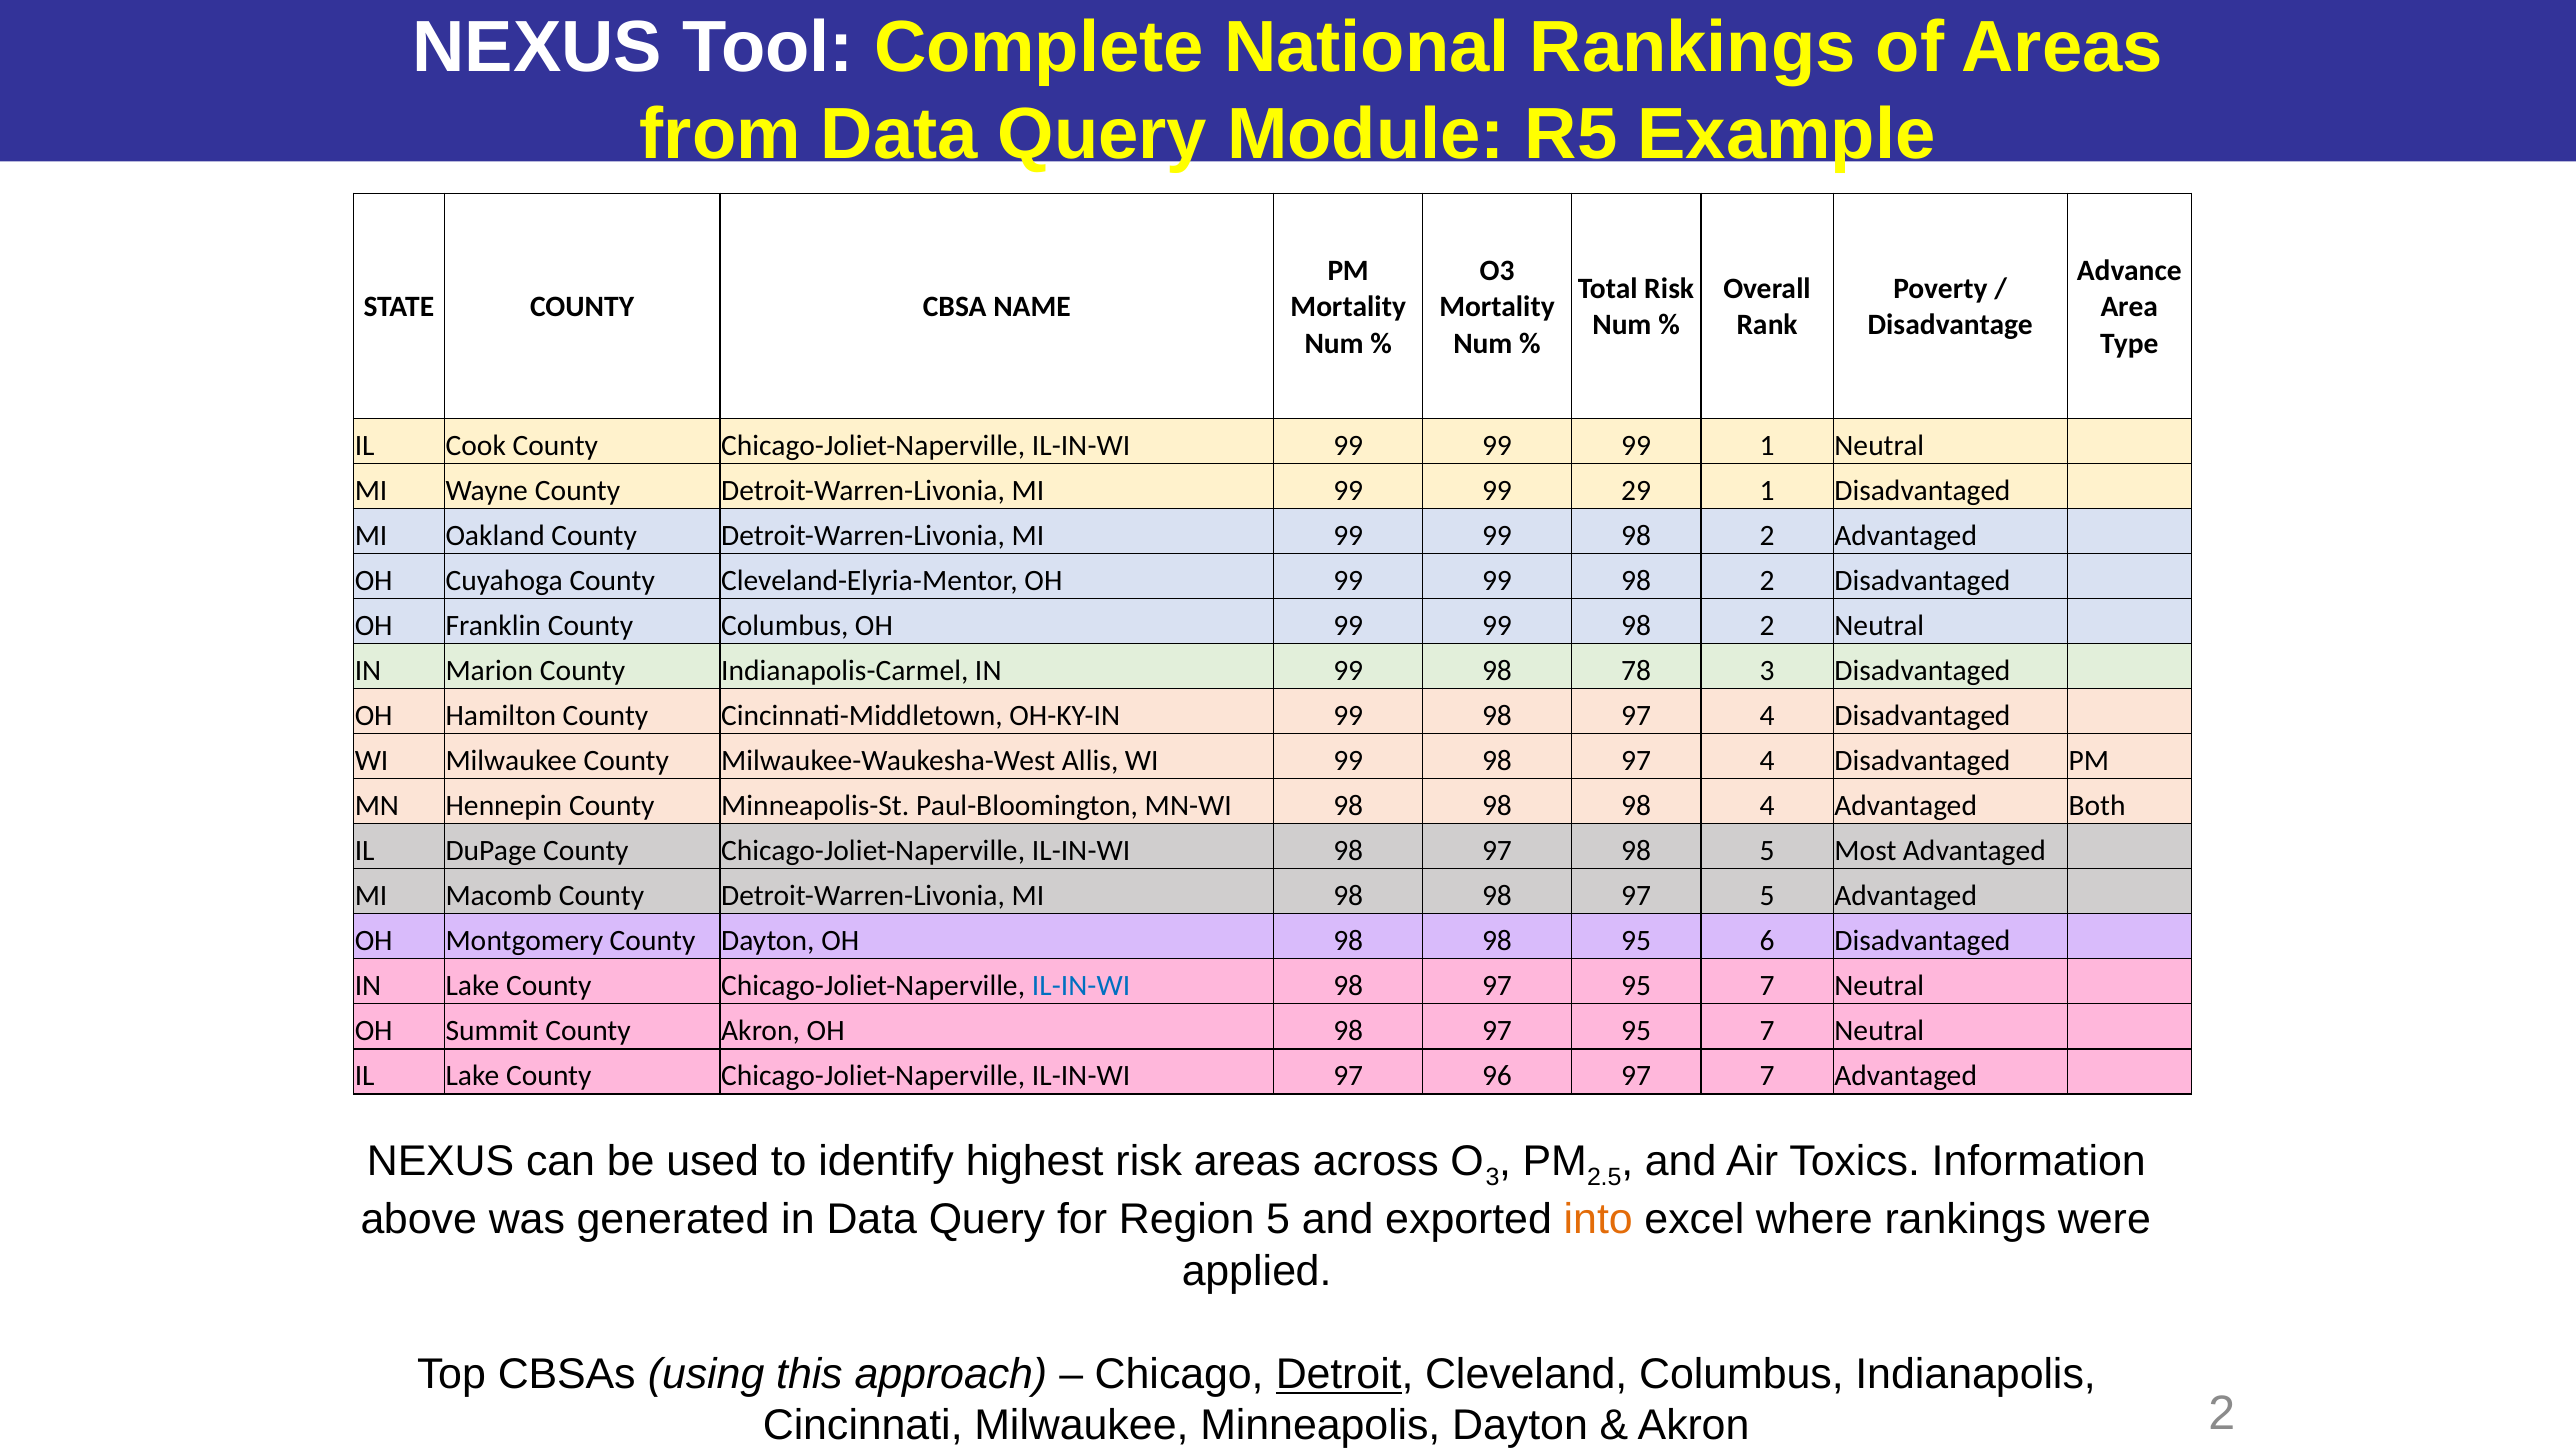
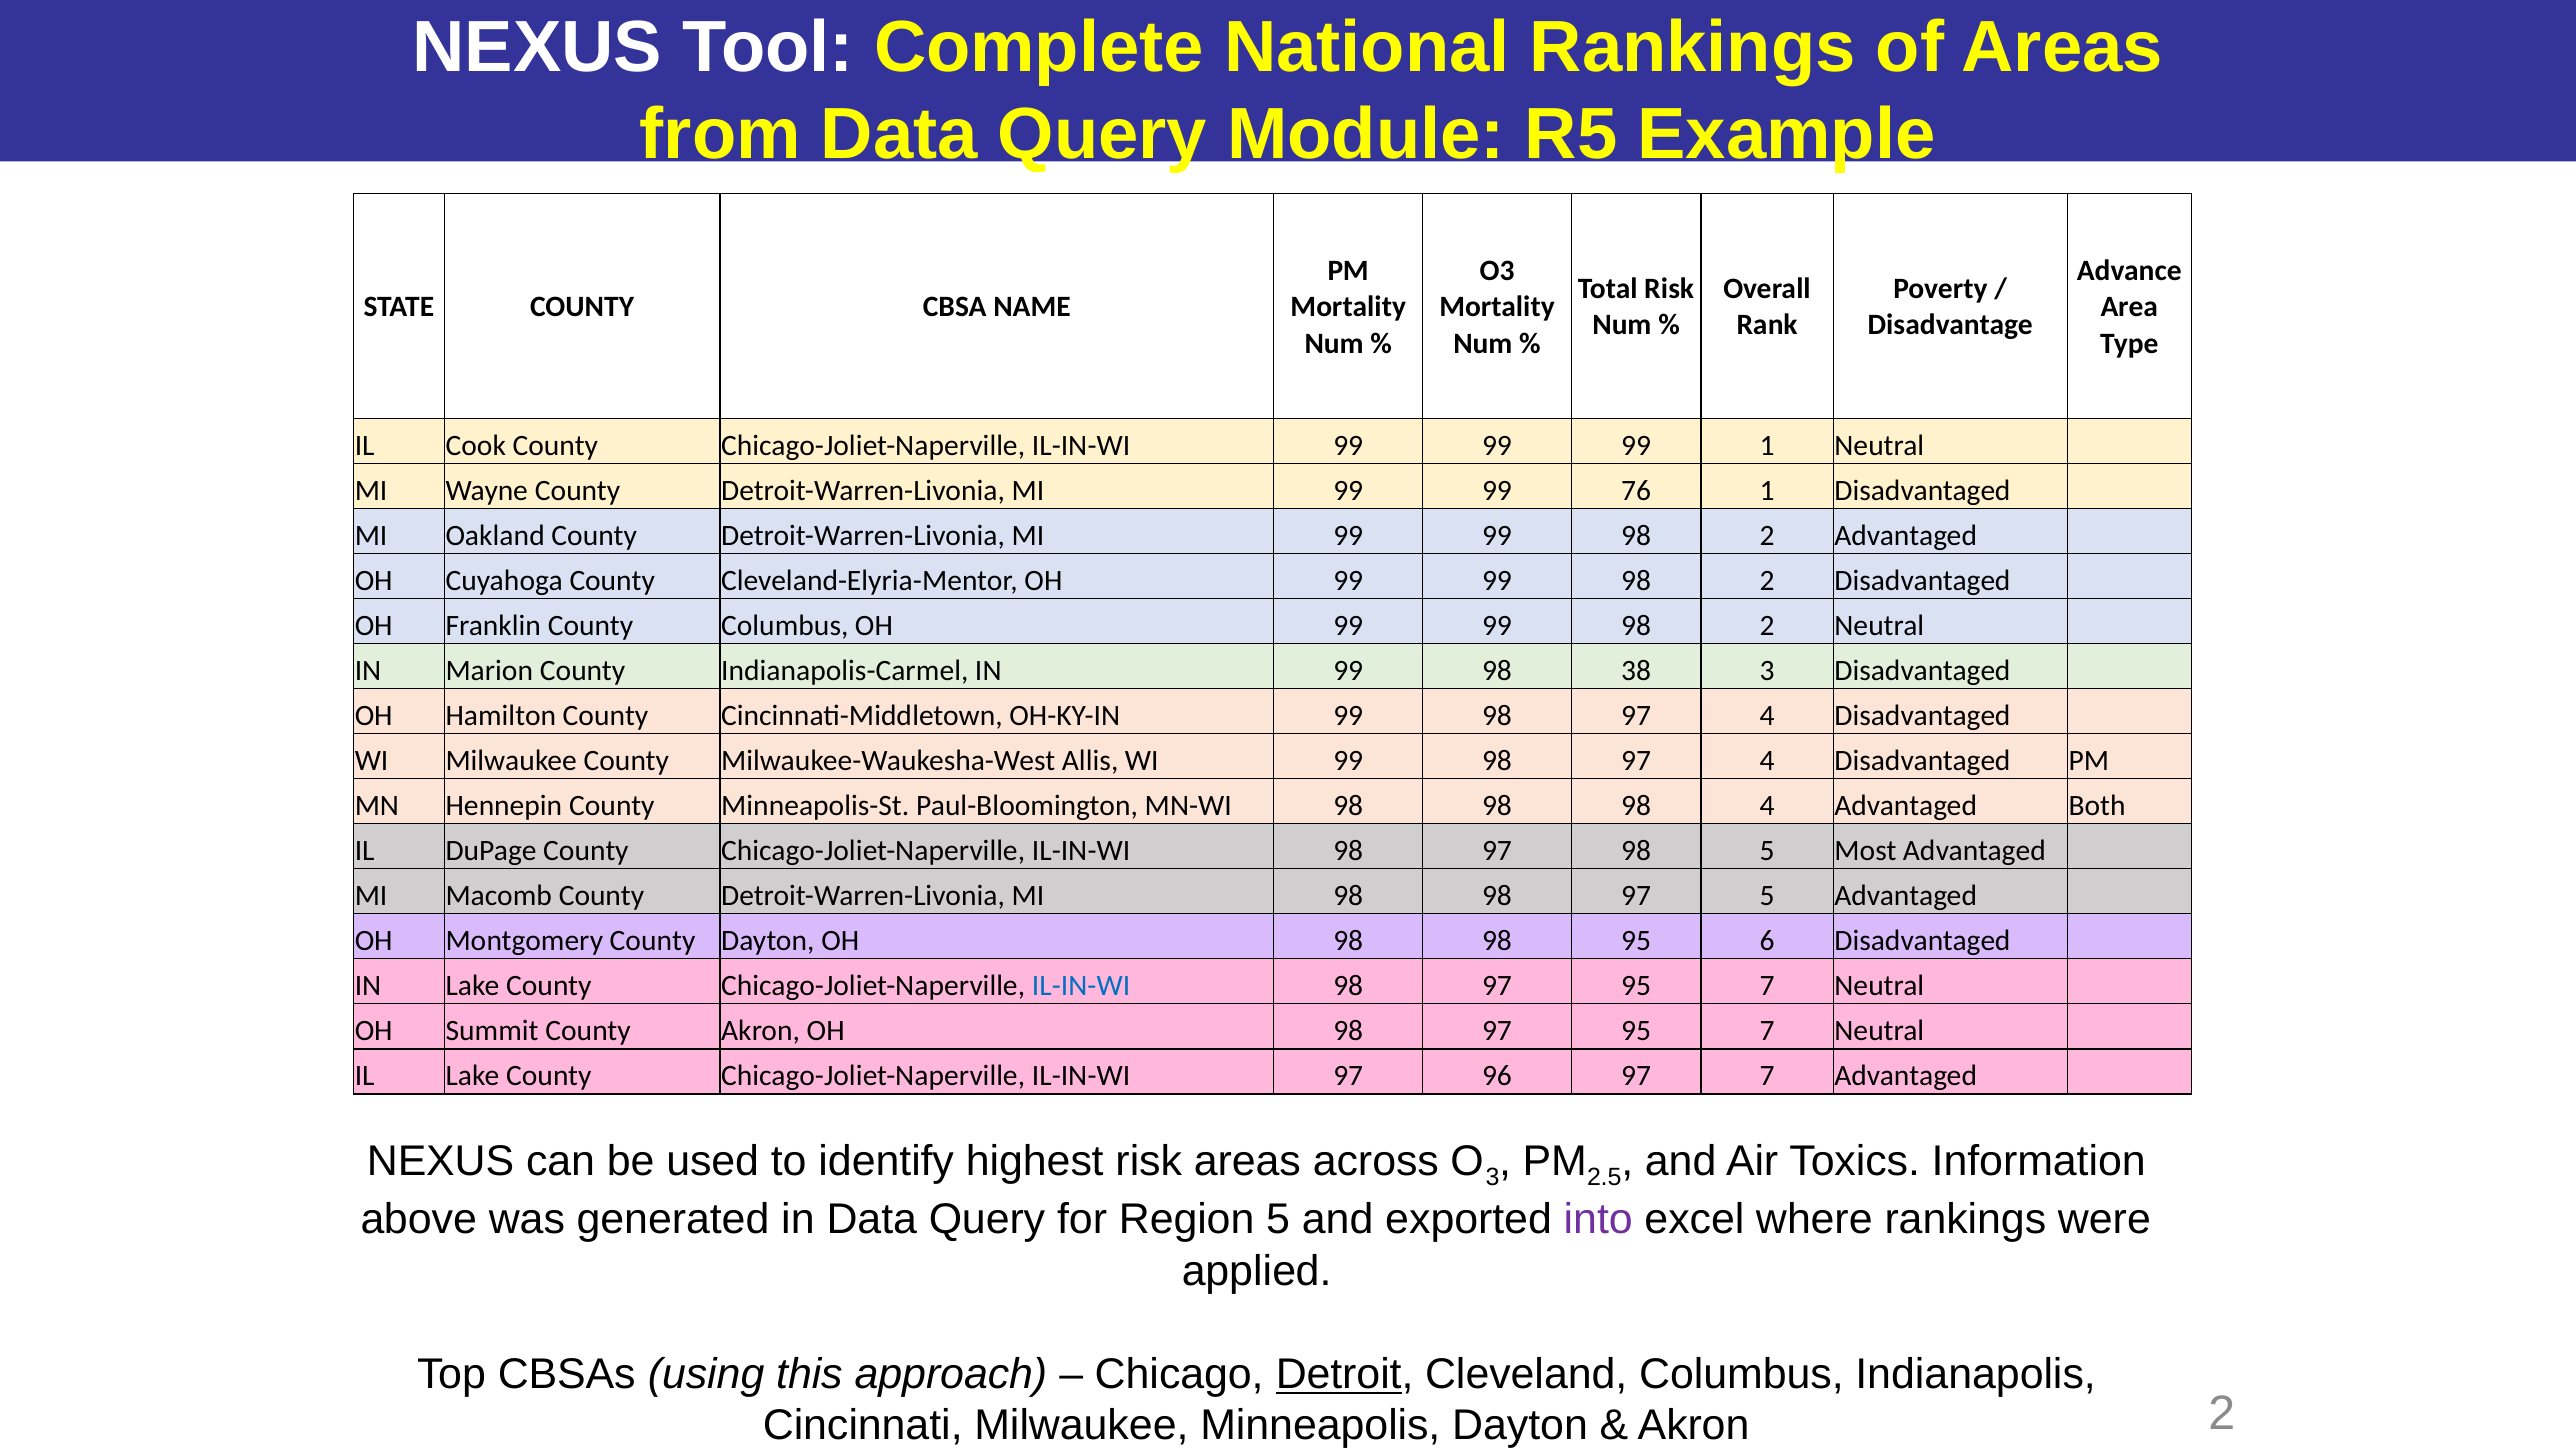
29: 29 -> 76
78: 78 -> 38
into colour: orange -> purple
